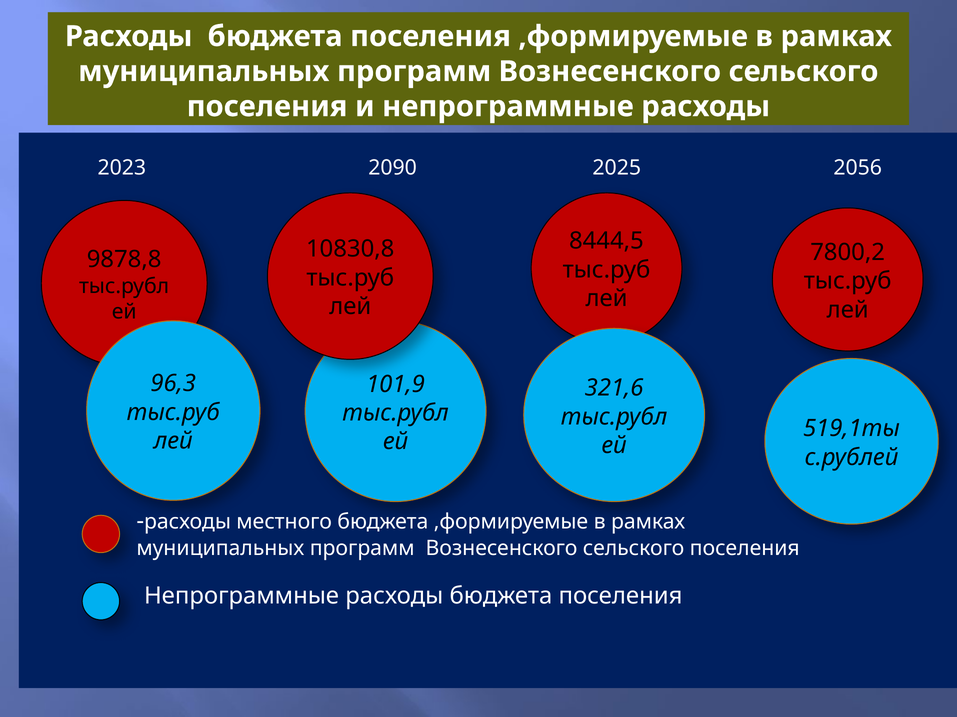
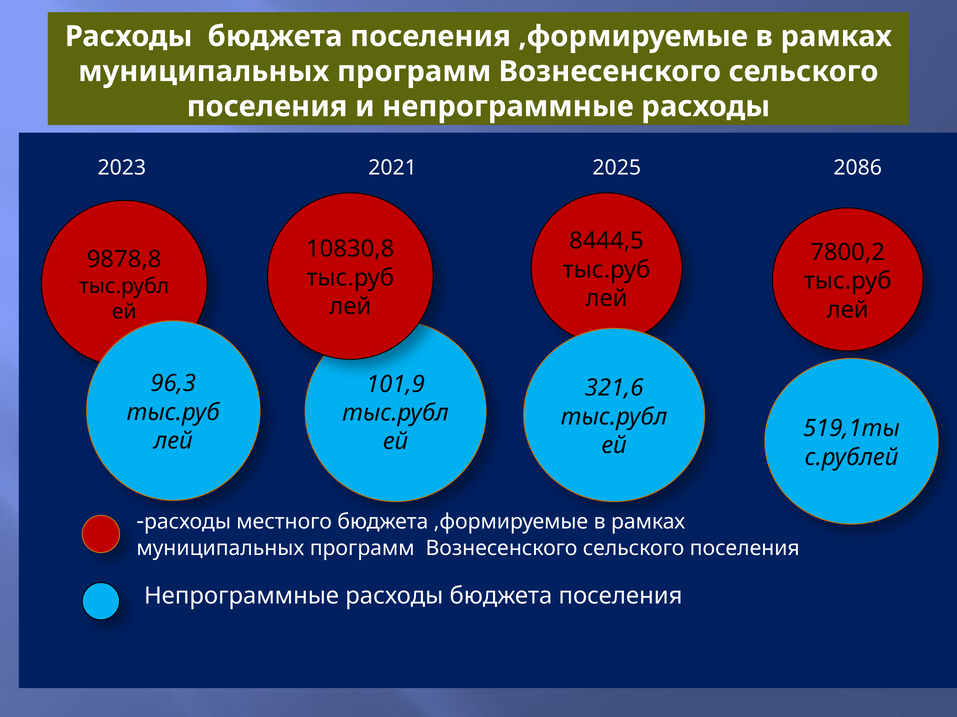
2090: 2090 -> 2021
2056: 2056 -> 2086
